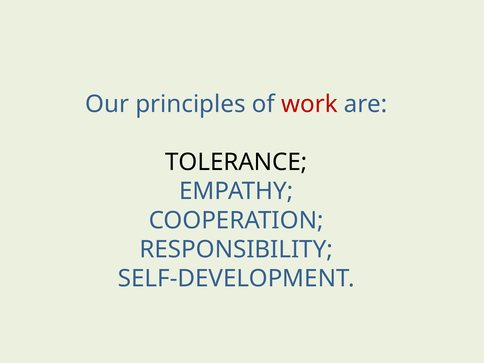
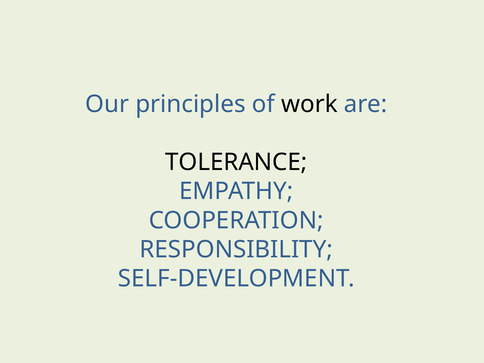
work colour: red -> black
